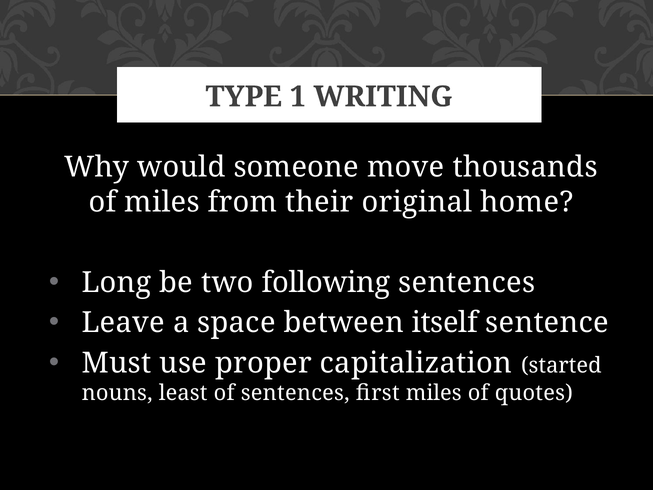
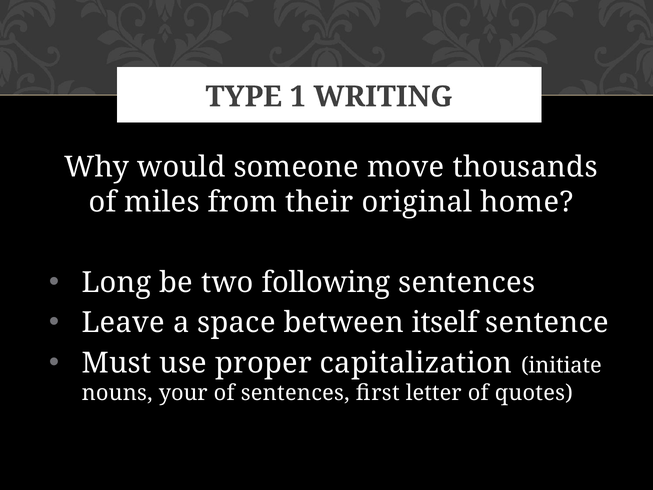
started: started -> initiate
least: least -> your
first miles: miles -> letter
